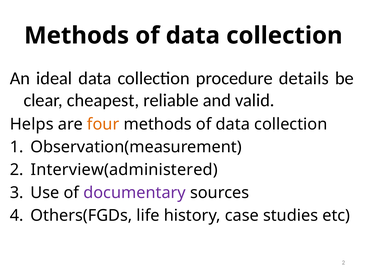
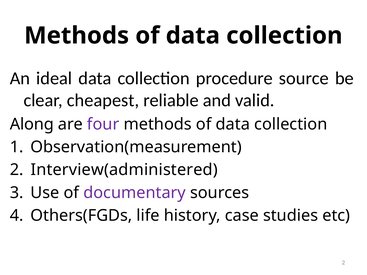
details: details -> source
Helps: Helps -> Along
four colour: orange -> purple
